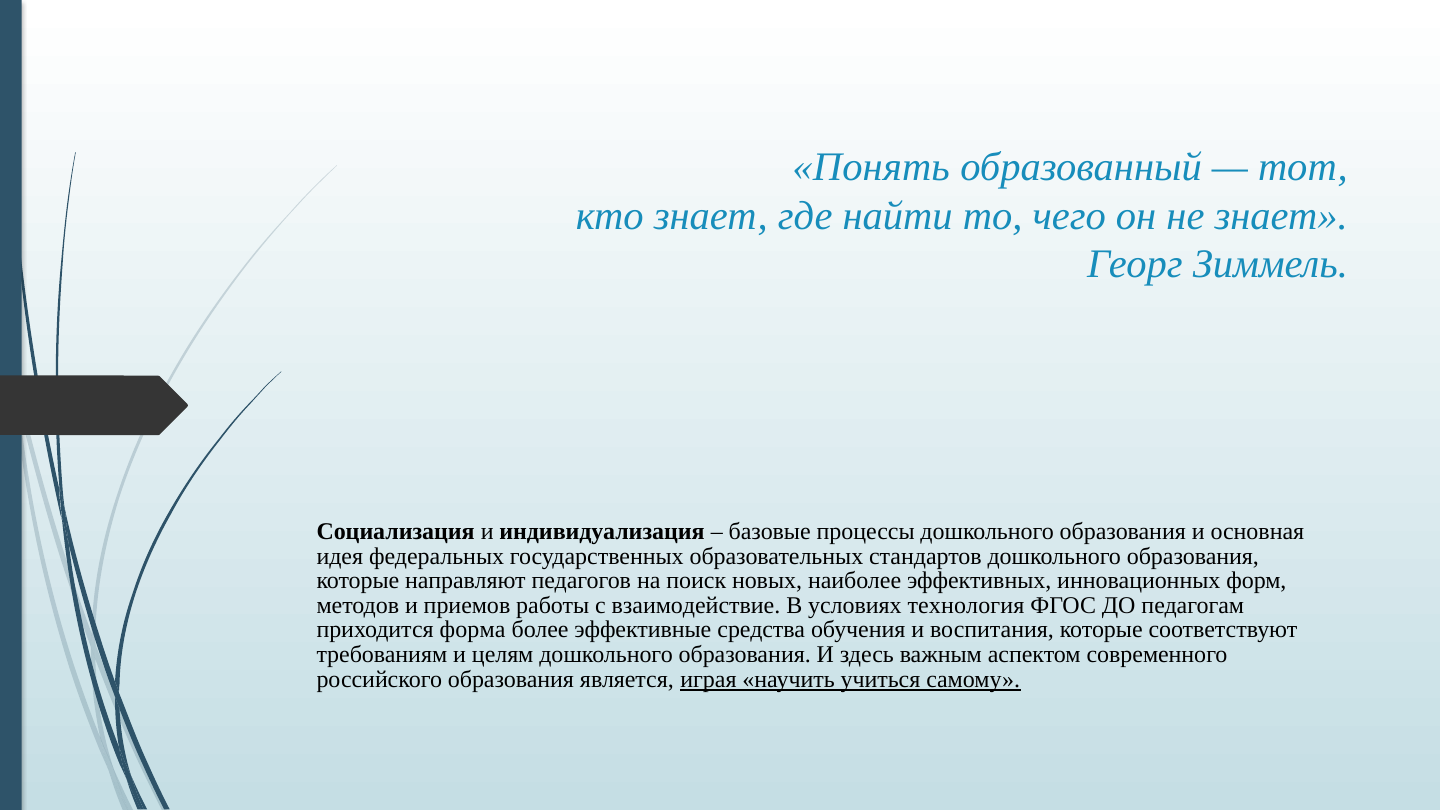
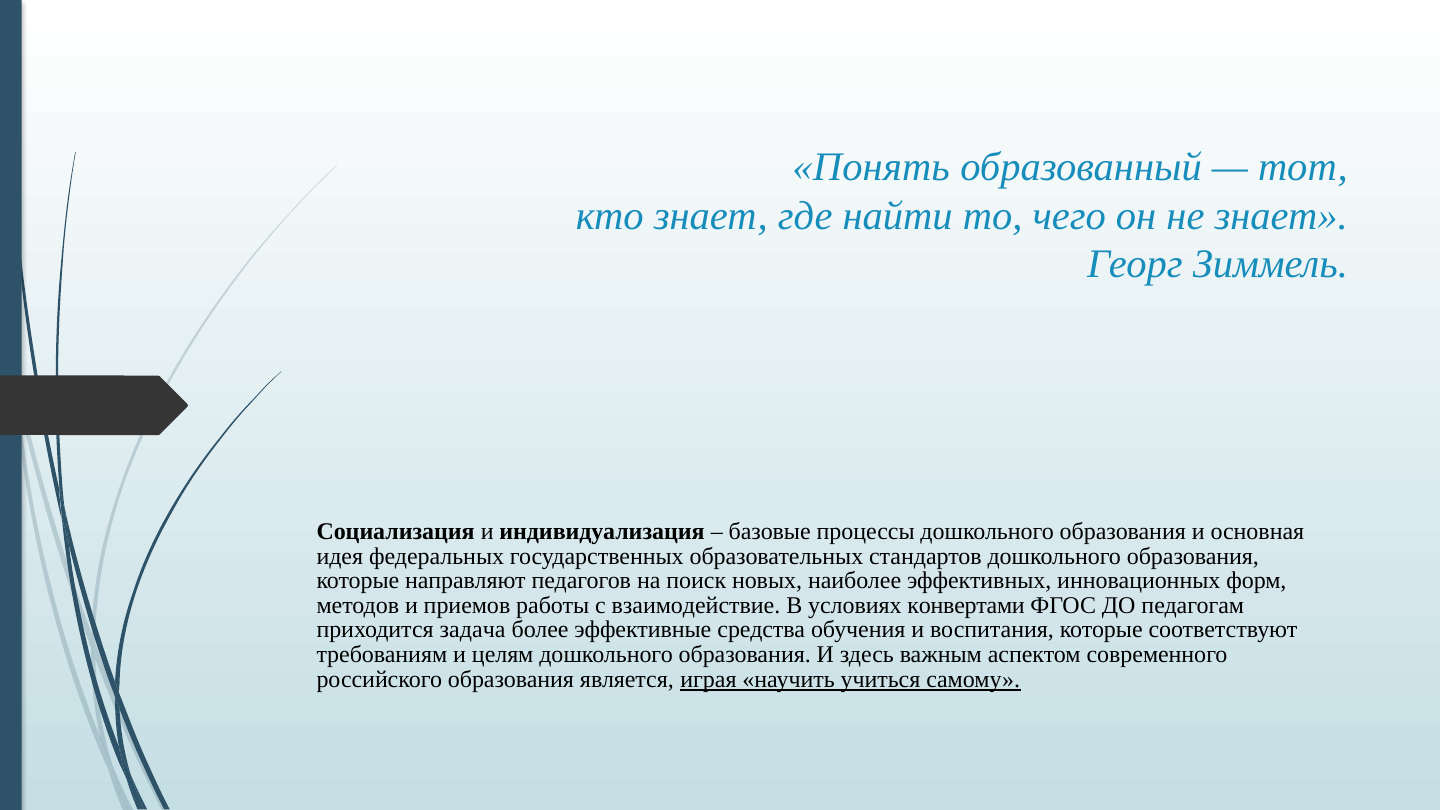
технология: технология -> конвертами
форма: форма -> задача
